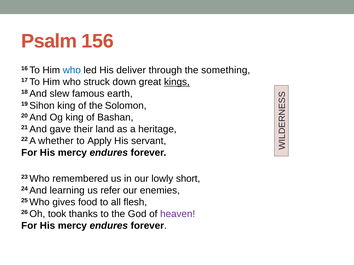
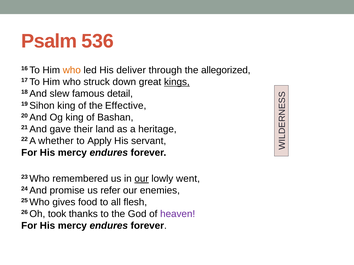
156: 156 -> 536
who at (72, 70) colour: blue -> orange
something: something -> allegorized
earth: earth -> detail
Solomon: Solomon -> Effective
our at (142, 179) underline: none -> present
short: short -> went
learning: learning -> promise
